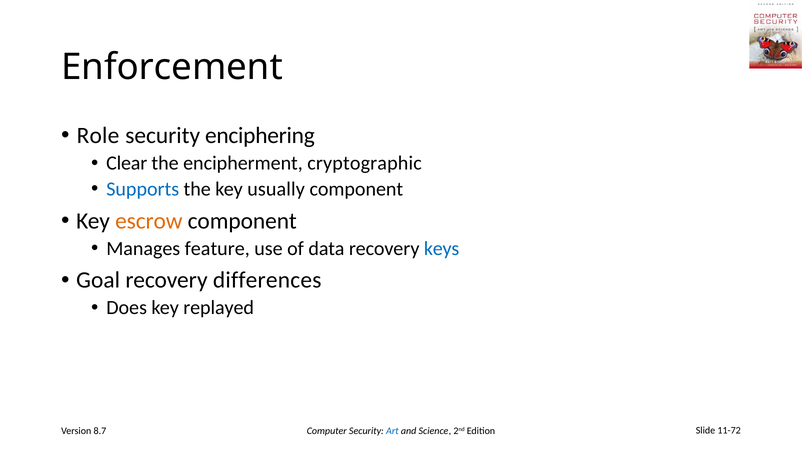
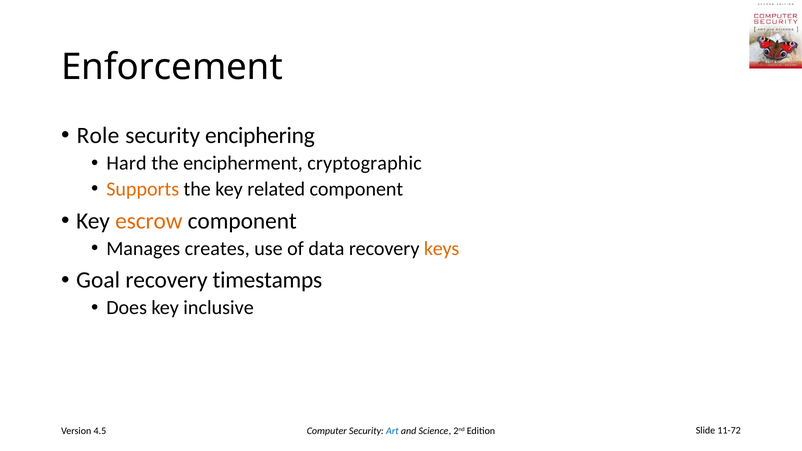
Clear: Clear -> Hard
Supports colour: blue -> orange
usually: usually -> related
feature: feature -> creates
keys colour: blue -> orange
differences: differences -> timestamps
replayed: replayed -> inclusive
8.7: 8.7 -> 4.5
